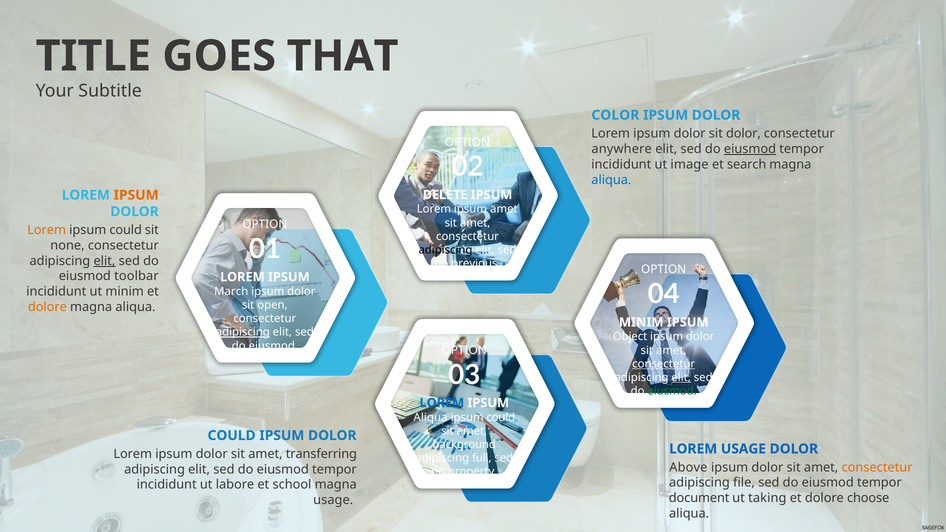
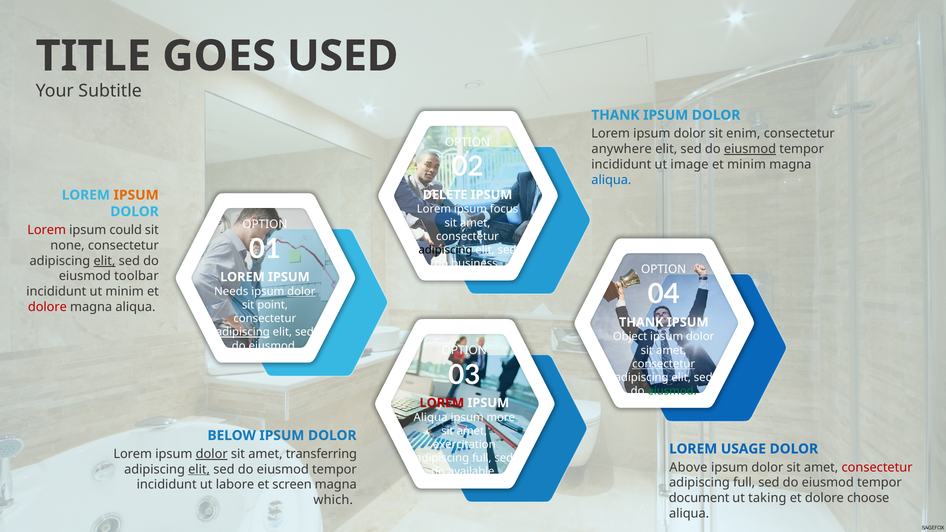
THAT: THAT -> USED
COLOR at (615, 115): COLOR -> THANK
sit dolor: dolor -> enim
et search: search -> minim
ipsum amet: amet -> focus
Lorem at (47, 230) colour: orange -> red
previous: previous -> business
March: March -> Needs
dolor at (301, 291) underline: none -> present
open: open -> point
dolore at (47, 307) colour: orange -> red
MINIM at (641, 322): MINIM -> THANK
elit at (681, 378) underline: present -> none
LOREM at (442, 403) colour: blue -> red
could at (501, 417): could -> more
COULD at (232, 436): COULD -> BELOW
background: background -> exercitation
dolor at (212, 454) underline: none -> present
consectetur at (877, 467) colour: orange -> red
elit at (199, 469) underline: none -> present
property: property -> available
file at (744, 483): file -> full
school: school -> screen
usage at (333, 500): usage -> which
